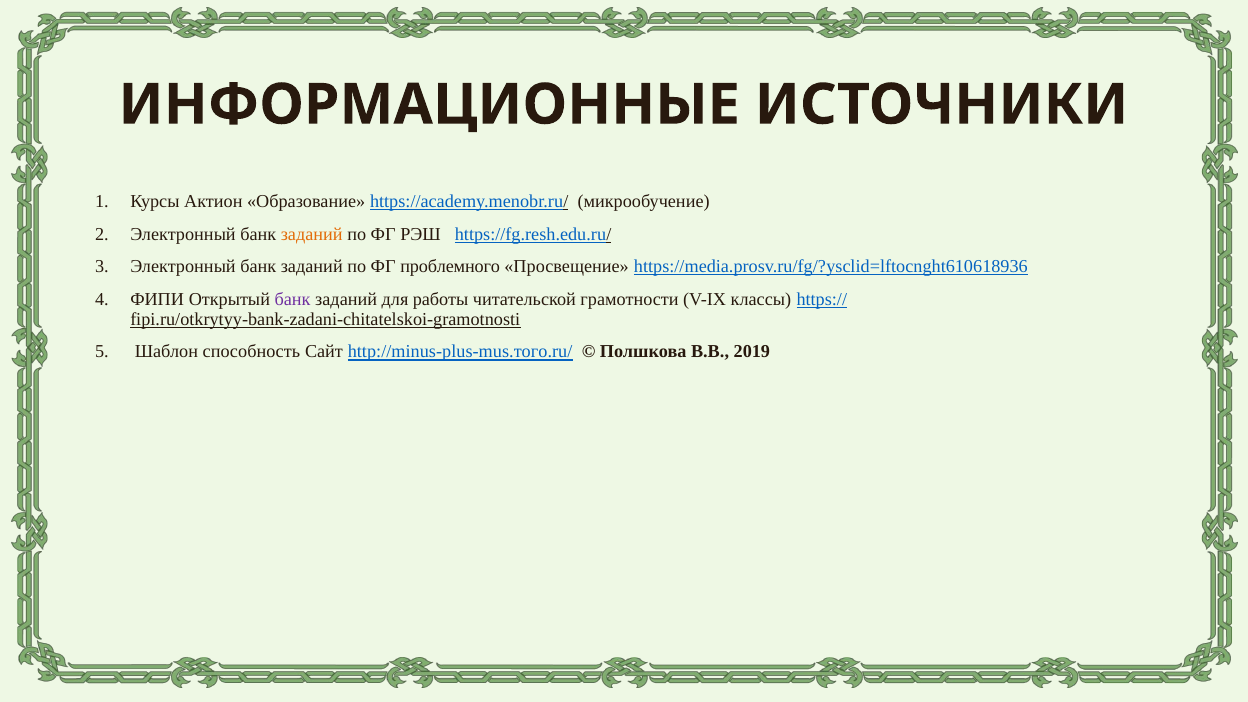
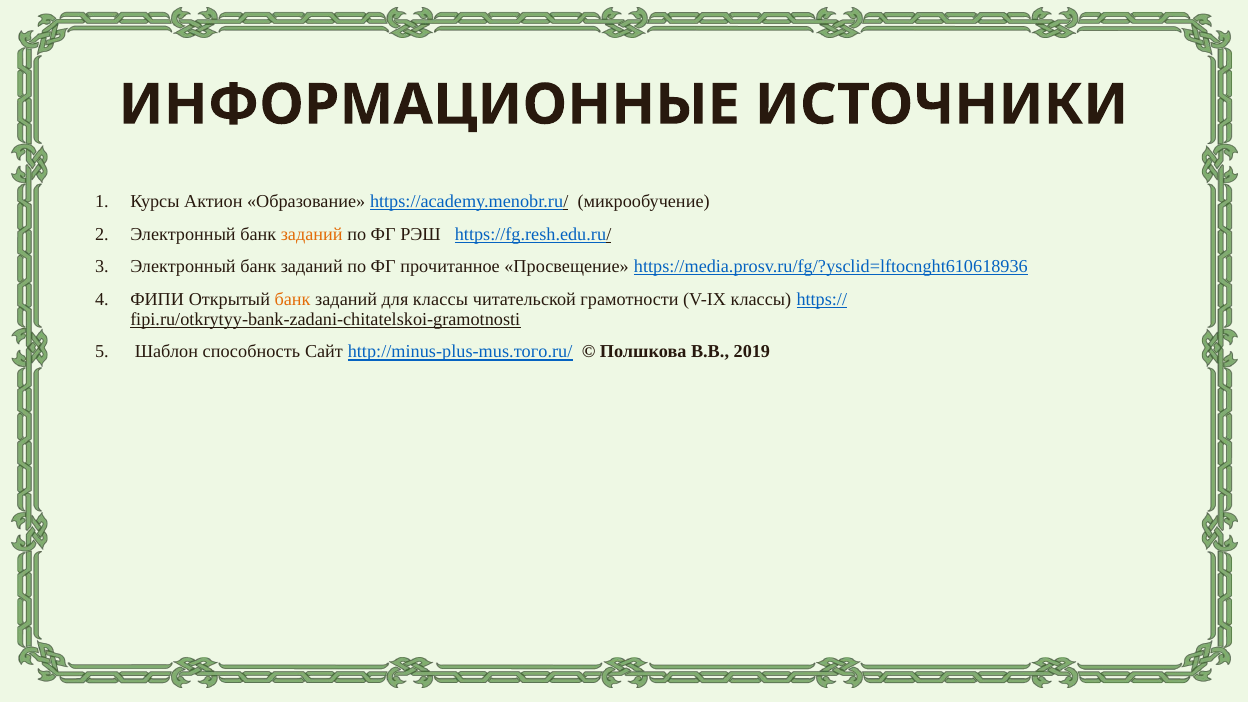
проблемного: проблемного -> прочитанное
банк at (293, 299) colour: purple -> orange
для работы: работы -> классы
